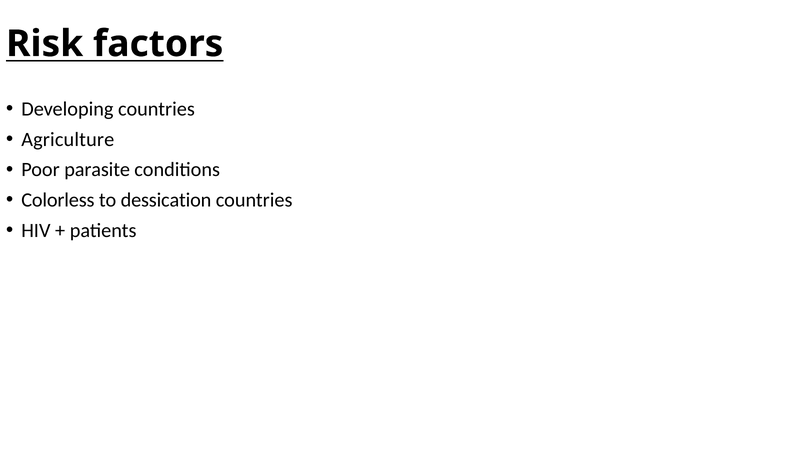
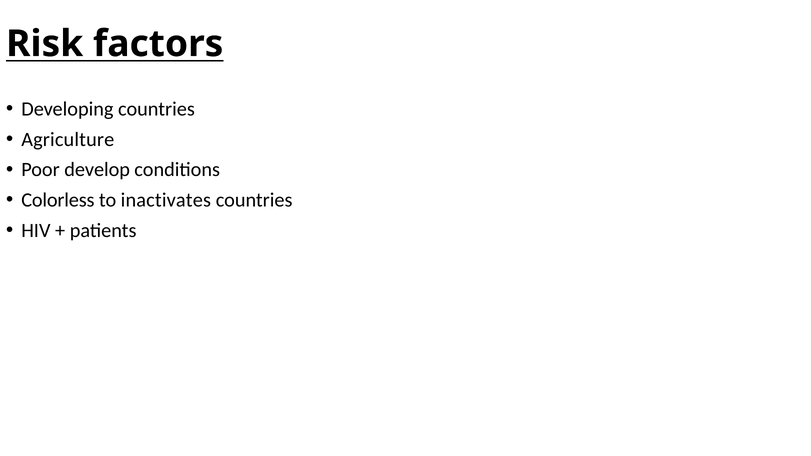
parasite: parasite -> develop
dessication: dessication -> inactivates
